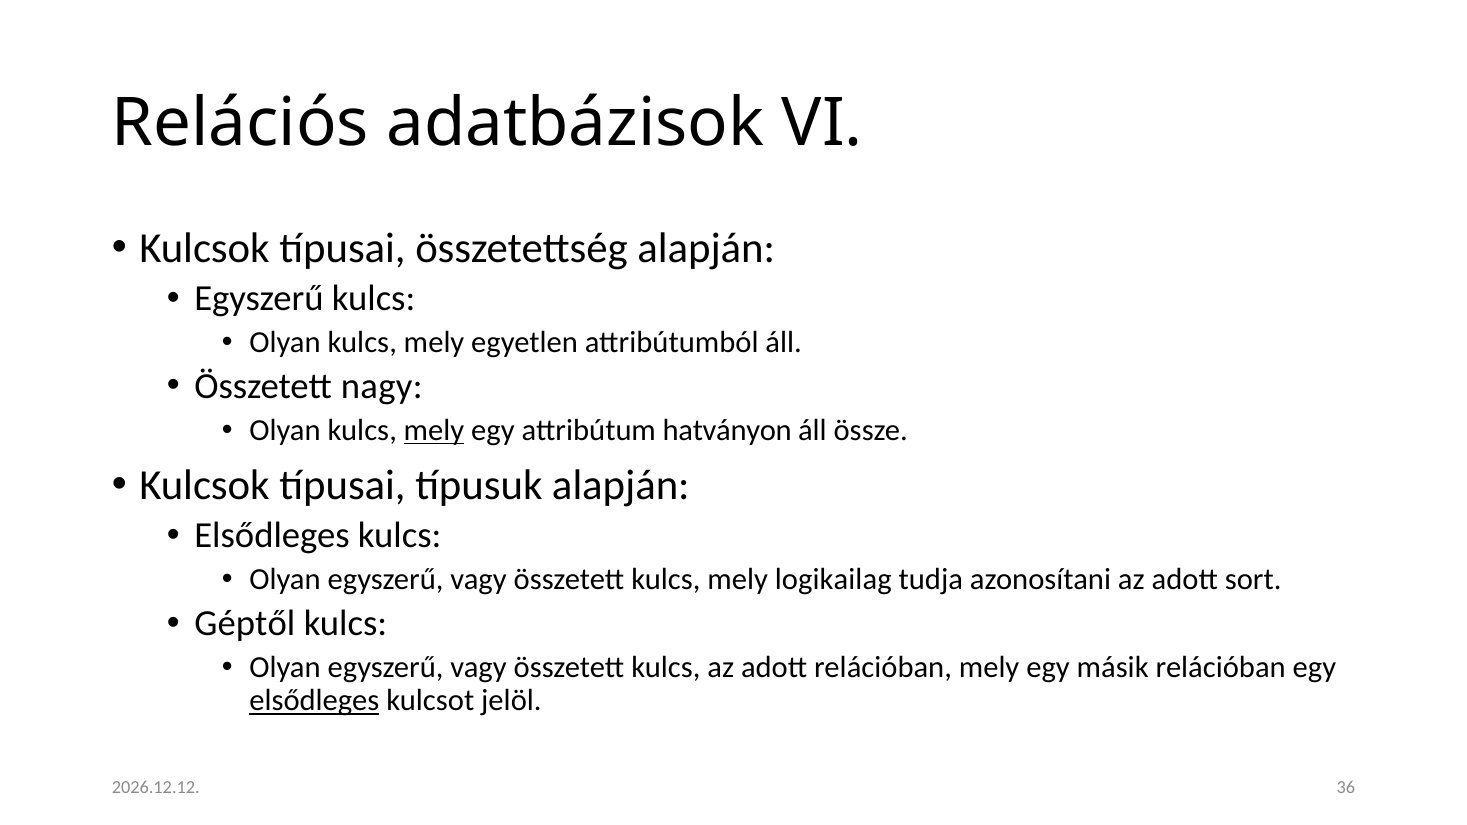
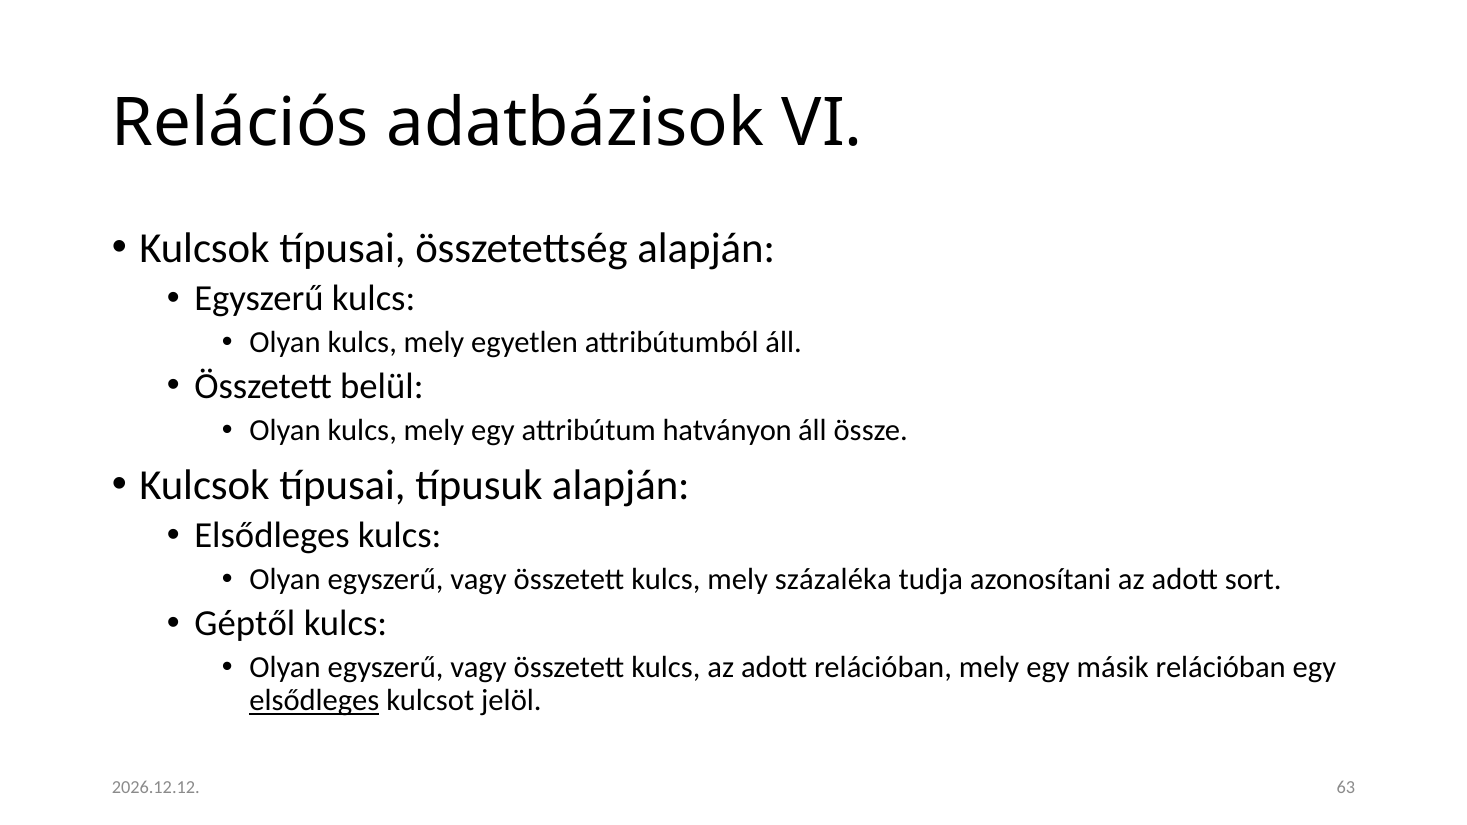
nagy: nagy -> belül
mely at (434, 430) underline: present -> none
logikailag: logikailag -> százaléka
36: 36 -> 63
